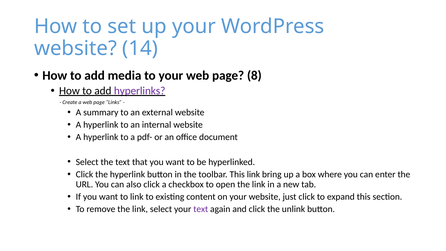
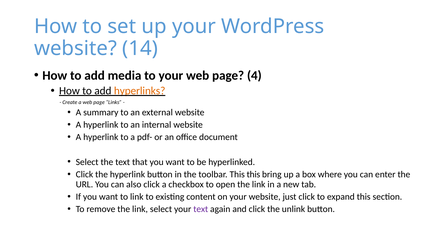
8: 8 -> 4
hyperlinks colour: purple -> orange
This link: link -> this
